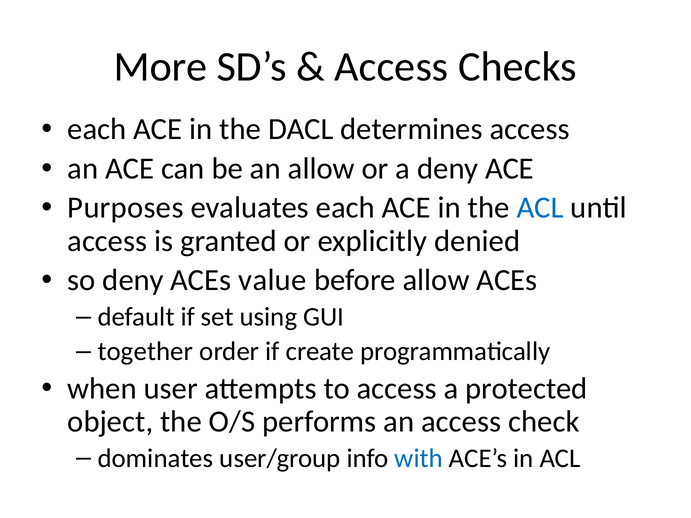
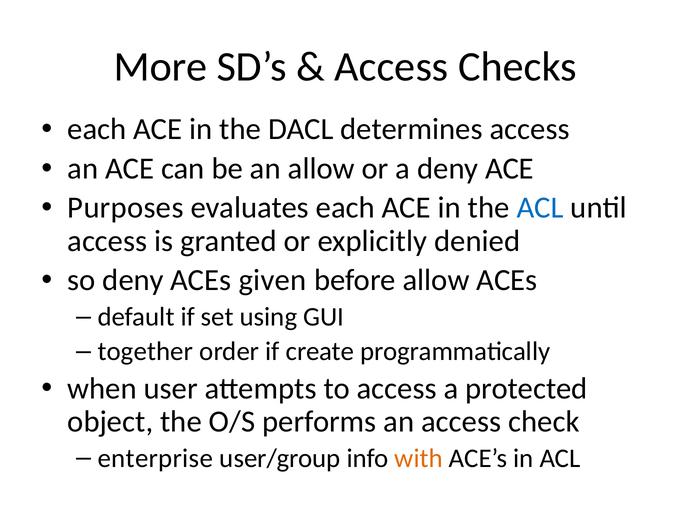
value: value -> given
dominates: dominates -> enterprise
with colour: blue -> orange
